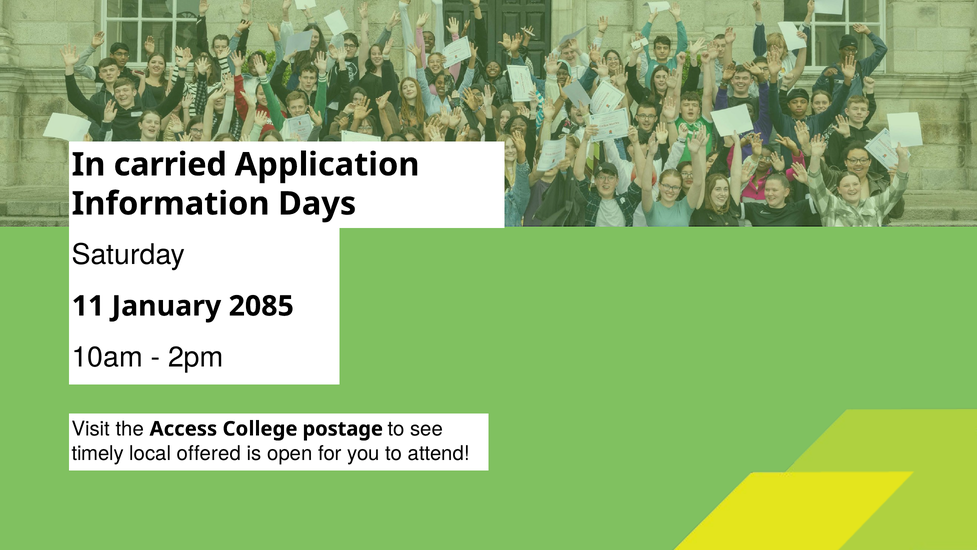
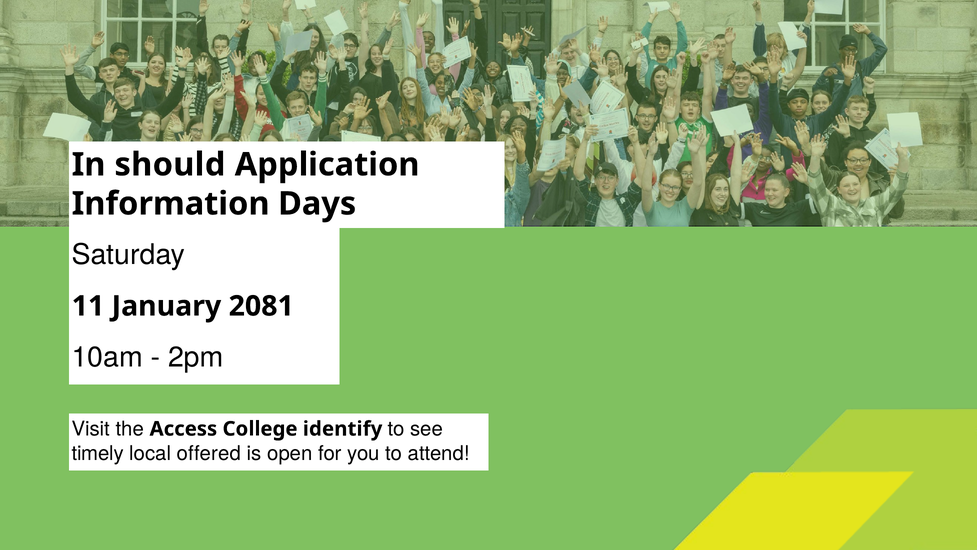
carried: carried -> should
2085: 2085 -> 2081
postage: postage -> identify
